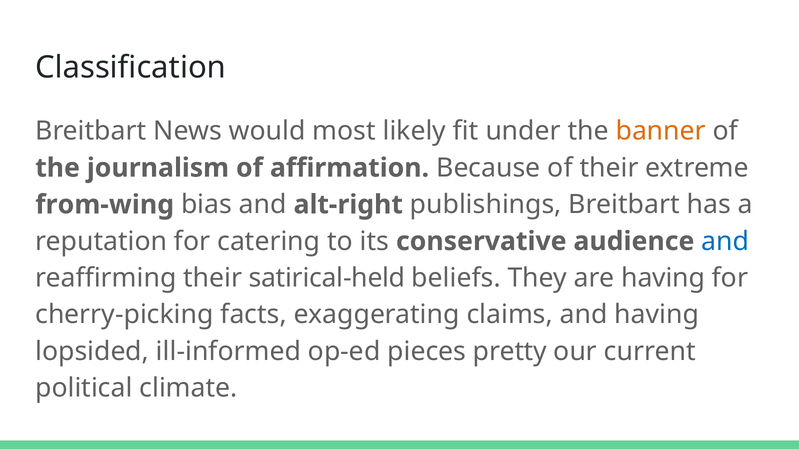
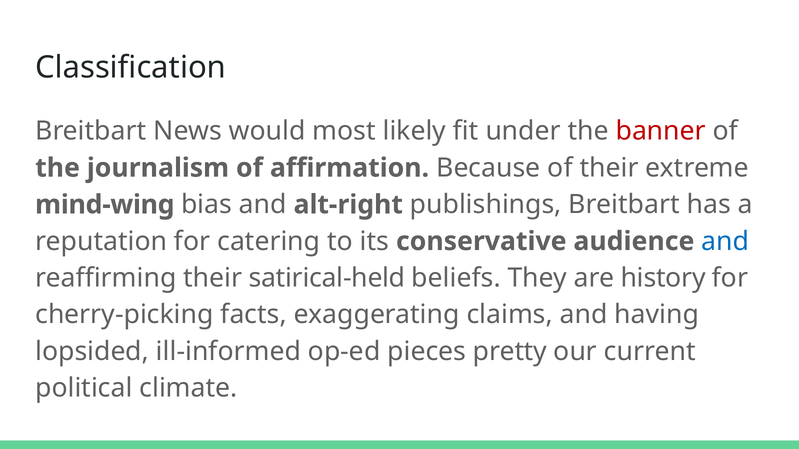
banner colour: orange -> red
from-wing: from-wing -> mind-wing
are having: having -> history
